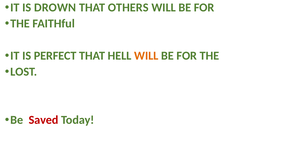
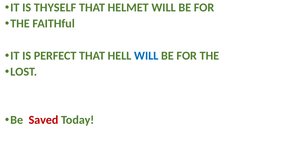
DROWN: DROWN -> THYSELF
OTHERS: OTHERS -> HELMET
WILL at (146, 56) colour: orange -> blue
